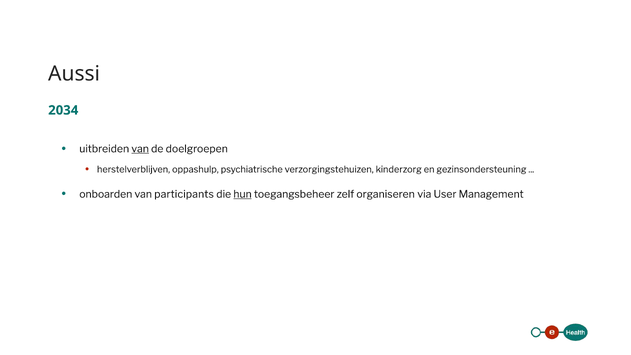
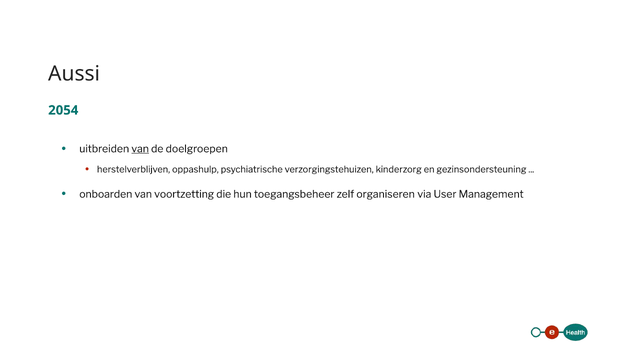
2034: 2034 -> 2054
participants: participants -> voortzetting
hun underline: present -> none
